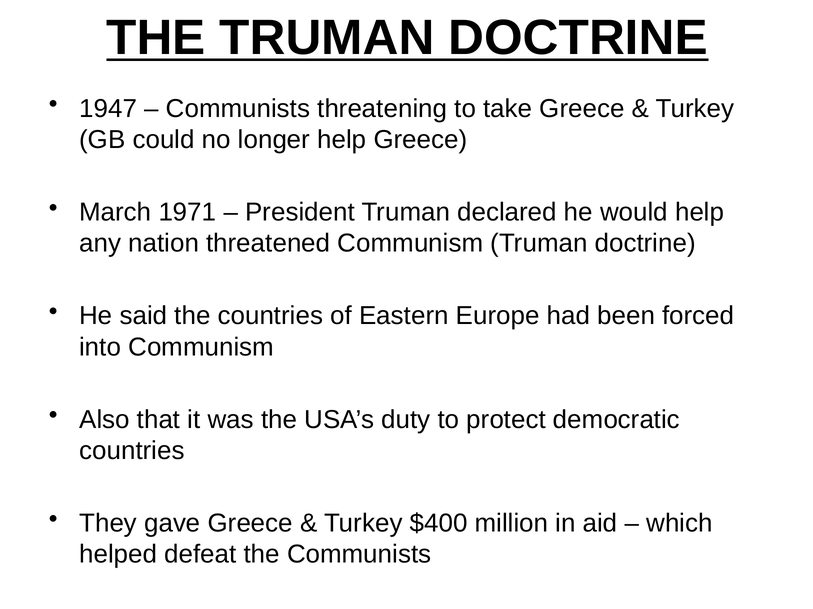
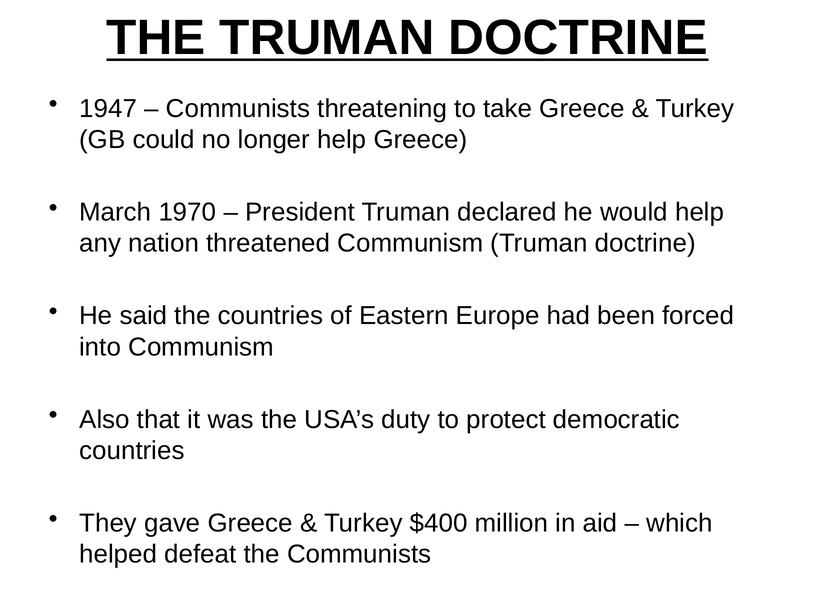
1971: 1971 -> 1970
